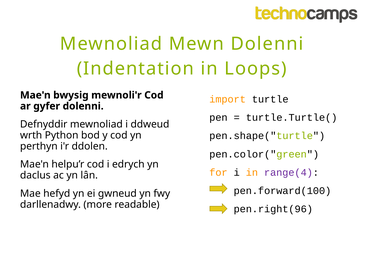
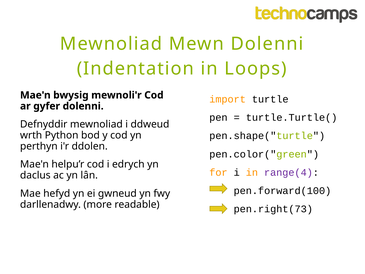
pen.right(96: pen.right(96 -> pen.right(73
